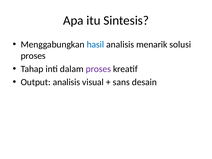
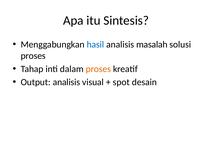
menarik: menarik -> masalah
proses at (98, 69) colour: purple -> orange
sans: sans -> spot
